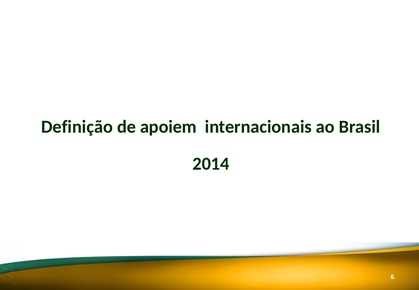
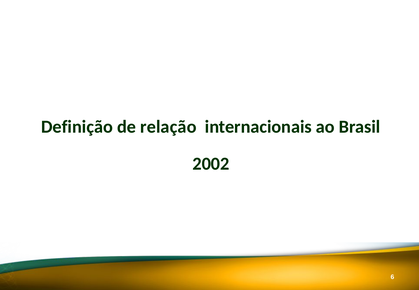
apoiem: apoiem -> relação
2014: 2014 -> 2002
